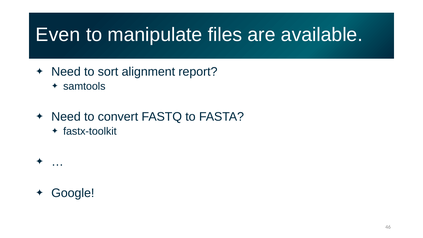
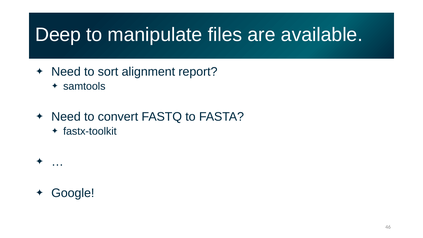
Even: Even -> Deep
